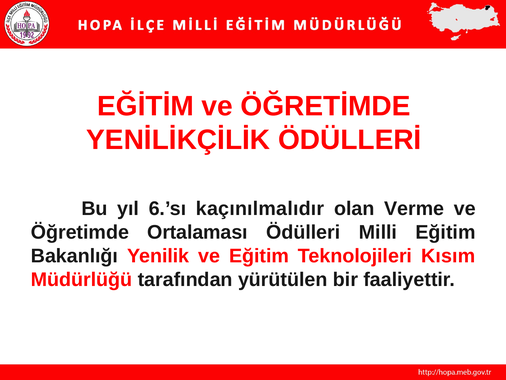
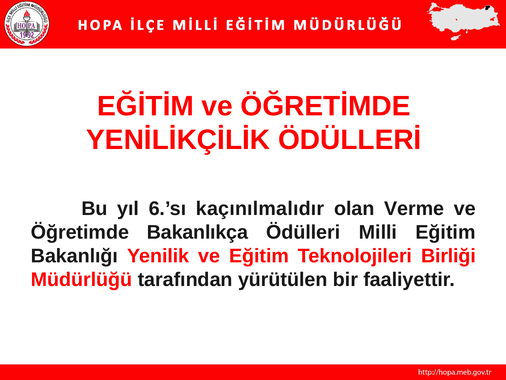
Ortalaması: Ortalaması -> Bakanlıkça
Kısım: Kısım -> Birliği
